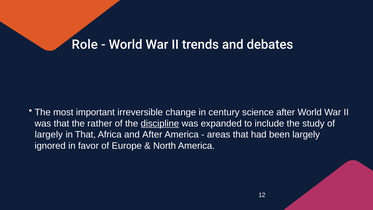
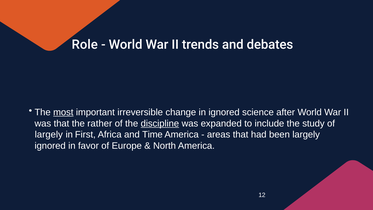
most underline: none -> present
in century: century -> ignored
in That: That -> First
and After: After -> Time
